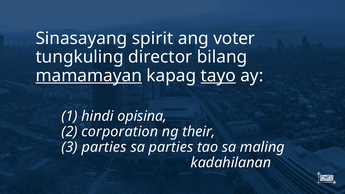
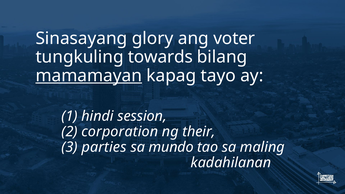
spirit: spirit -> glory
director: director -> towards
tayo underline: present -> none
opisina: opisina -> session
sa parties: parties -> mundo
